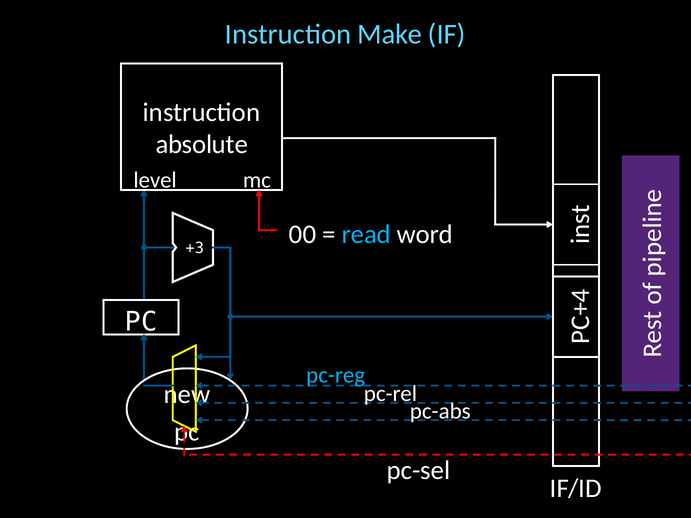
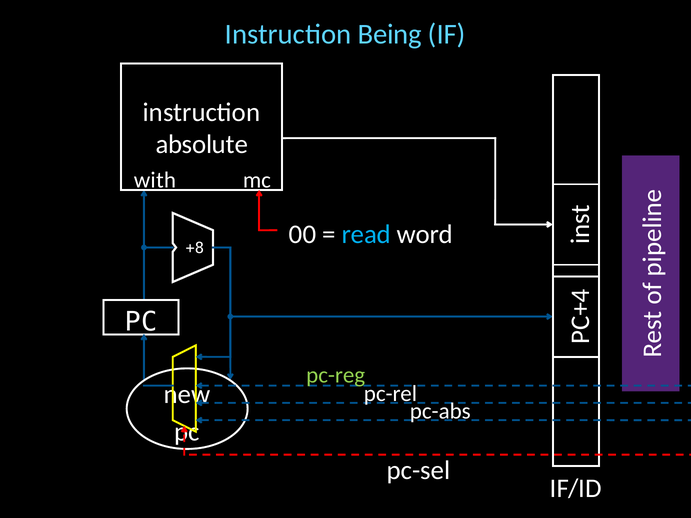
Make: Make -> Being
level: level -> with
+3: +3 -> +8
pc-reg colour: light blue -> light green
